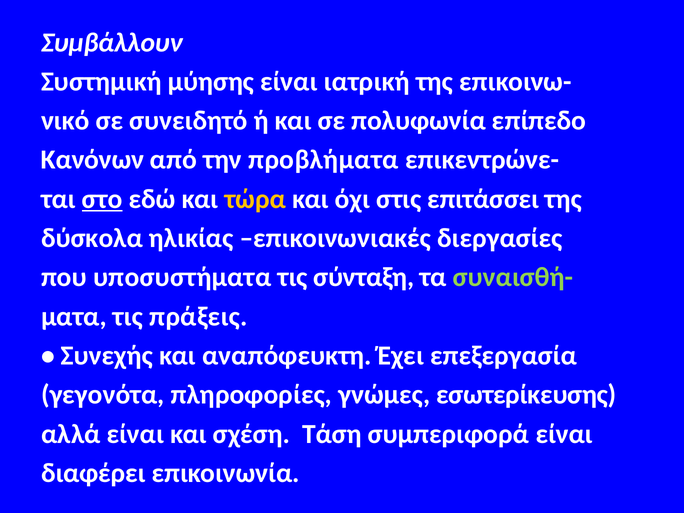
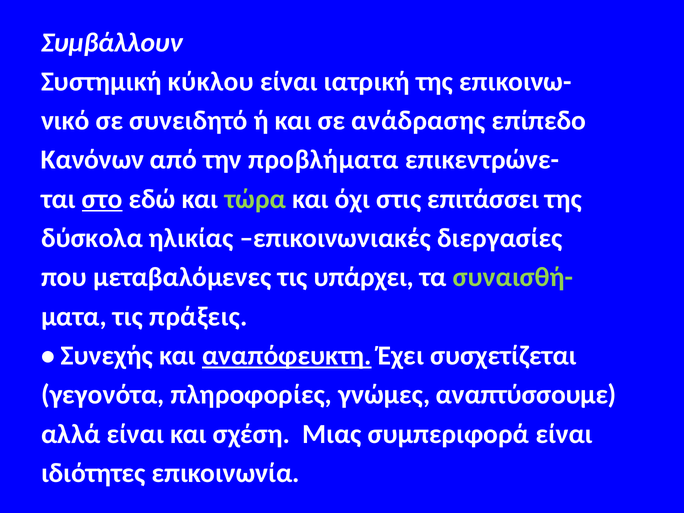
μύησης: μύησης -> κύκλου
πολυφωνία: πολυφωνία -> ανάδρασης
τώρα colour: yellow -> light green
υποσυστήματα: υποσυστήματα -> μεταβαλόμενες
σύνταξη: σύνταξη -> υπάρχει
αναπόφευκτη underline: none -> present
επεξεργασία: επεξεργασία -> συσχετίζεται
εσωτερίκευσης: εσωτερίκευσης -> αναπτύσσουμε
Τάση: Τάση -> Μιας
διαφέρει: διαφέρει -> ιδιότητες
